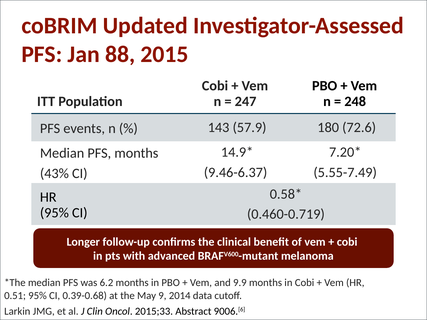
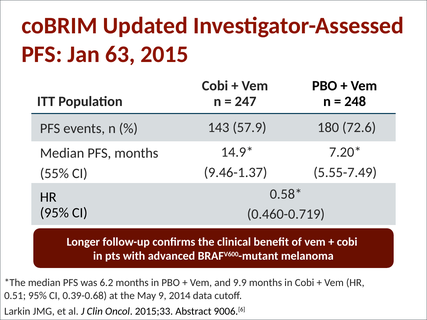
88: 88 -> 63
9.46-6.37: 9.46-6.37 -> 9.46-1.37
43%: 43% -> 55%
